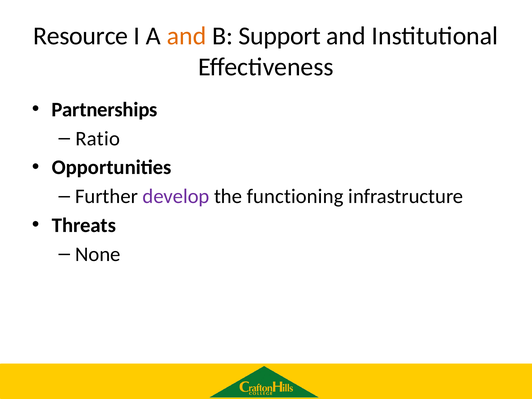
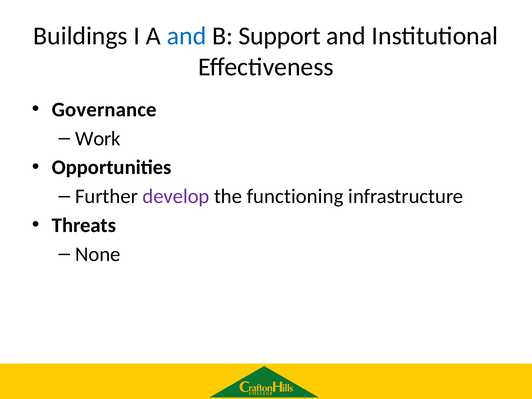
Resource: Resource -> Buildings
and at (186, 36) colour: orange -> blue
Partnerships: Partnerships -> Governance
Ratio: Ratio -> Work
